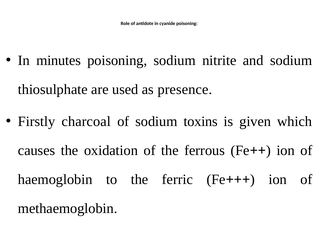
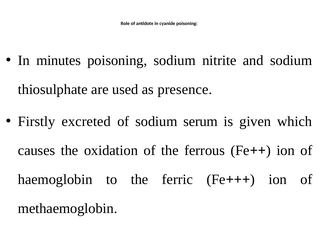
charcoal: charcoal -> excreted
toxins: toxins -> serum
